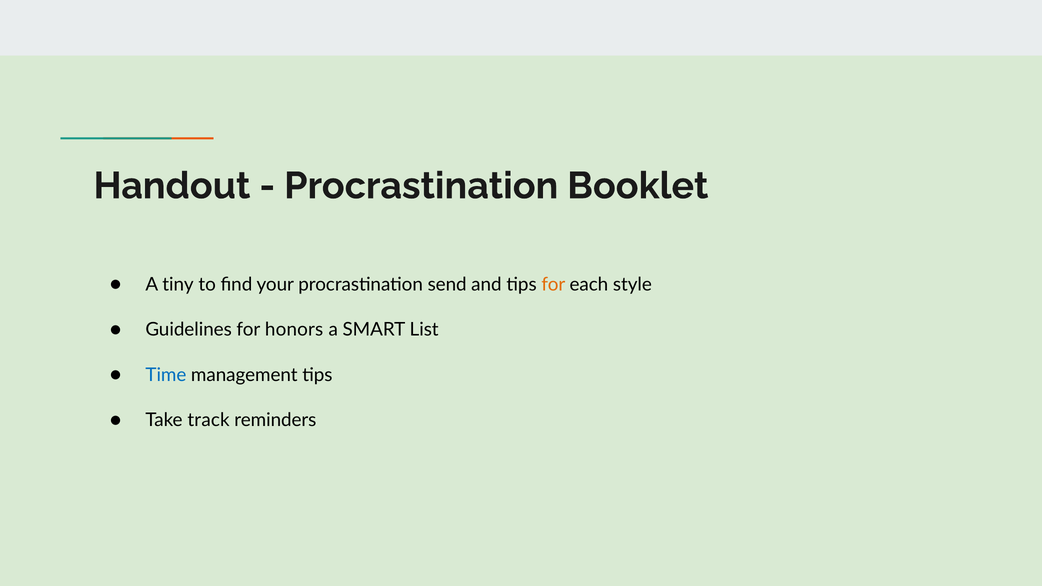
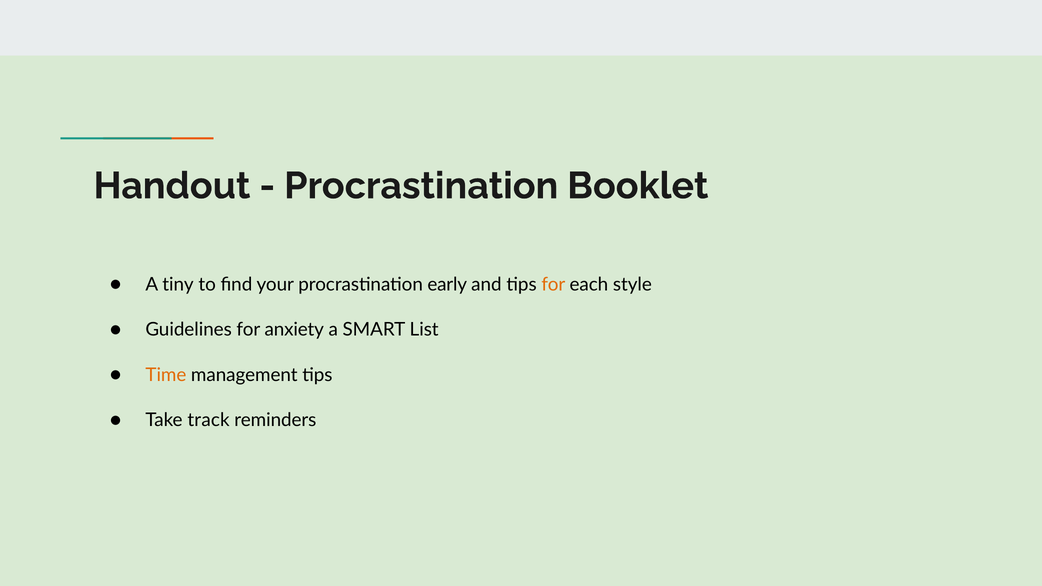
send: send -> early
honors: honors -> anxiety
Time colour: blue -> orange
